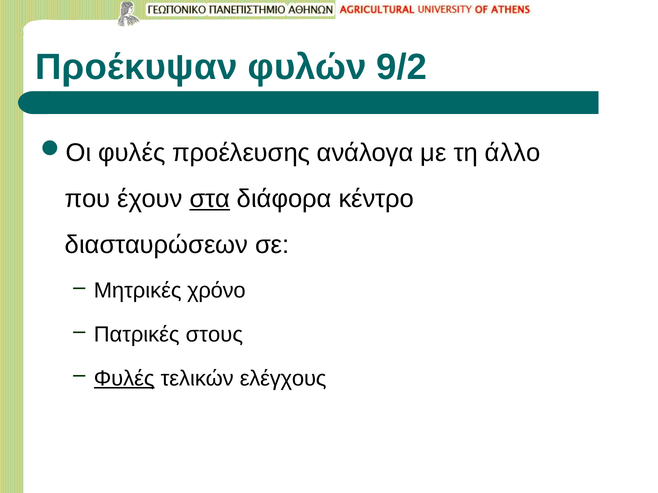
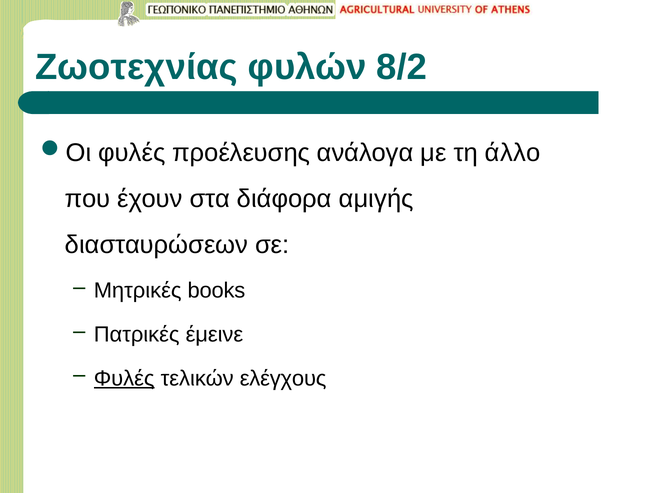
Προέκυψαν: Προέκυψαν -> Ζωοτεχνίας
9/2: 9/2 -> 8/2
στα underline: present -> none
κέντρο: κέντρο -> αμιγής
χρόνο: χρόνο -> books
στους: στους -> έμεινε
